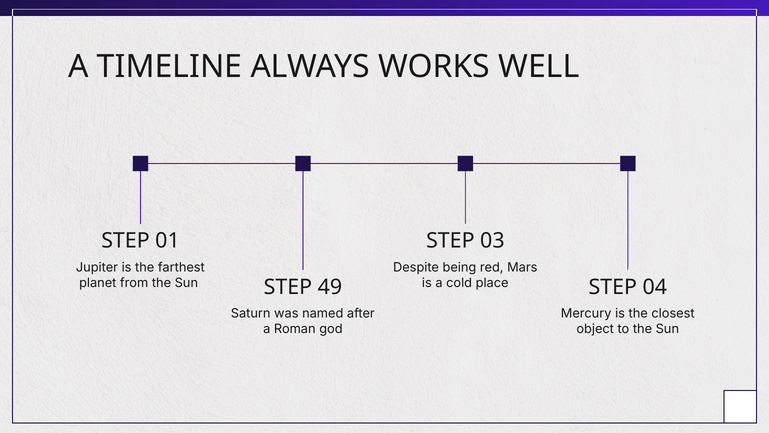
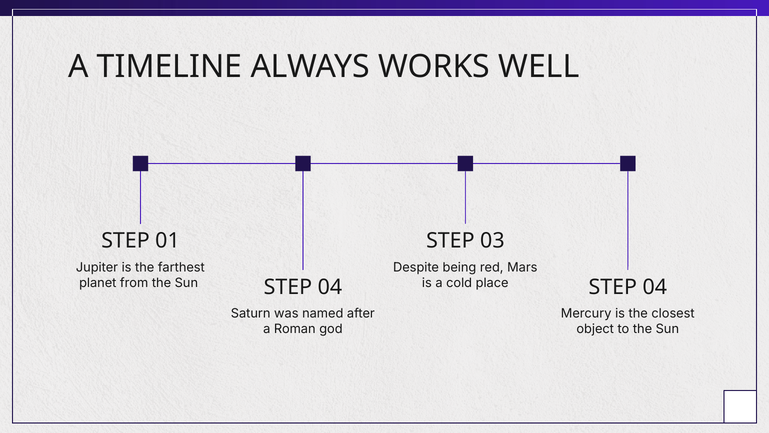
49 at (330, 287): 49 -> 04
